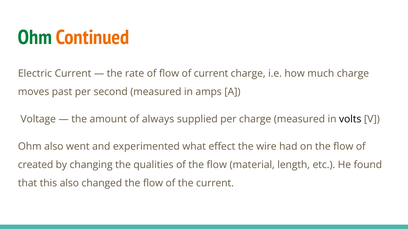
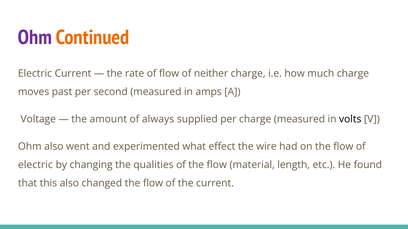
Ohm at (35, 38) colour: green -> purple
of current: current -> neither
created at (36, 165): created -> electric
